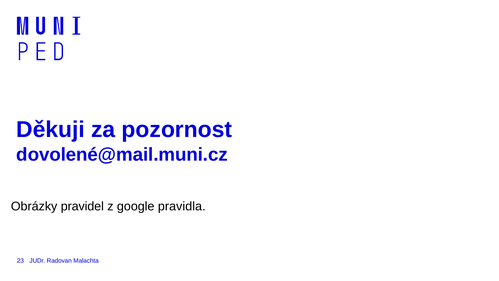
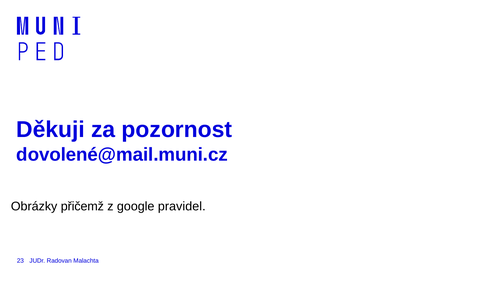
pravidel: pravidel -> přičemž
pravidla: pravidla -> pravidel
